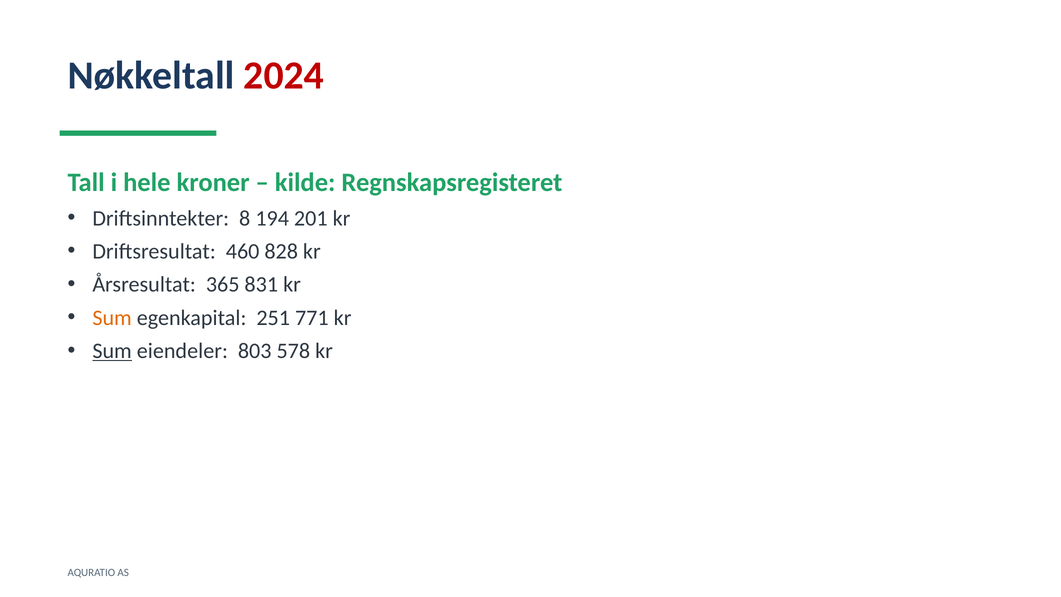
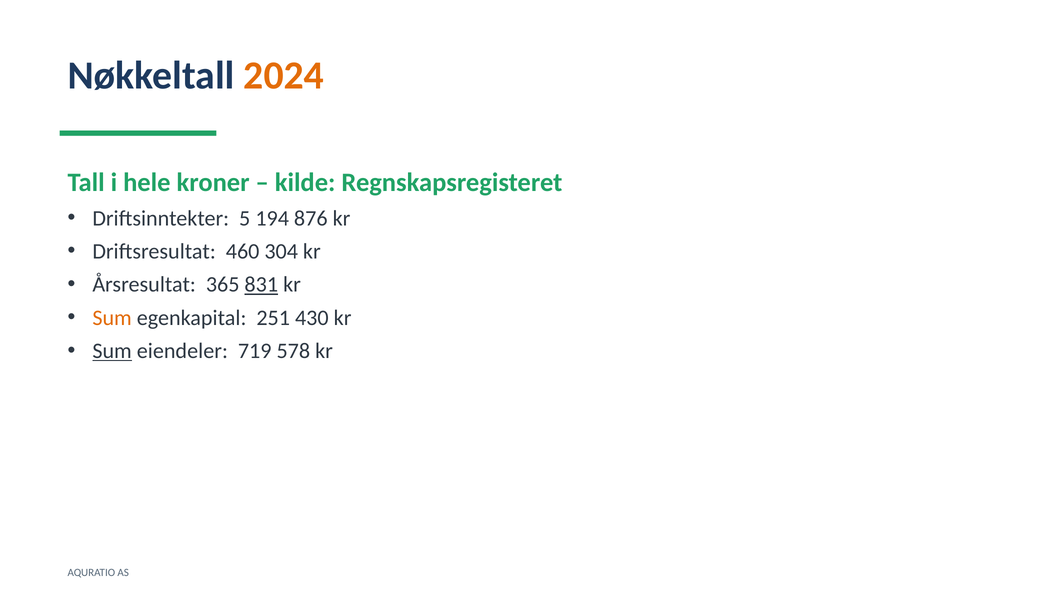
2024 colour: red -> orange
8: 8 -> 5
201: 201 -> 876
828: 828 -> 304
831 underline: none -> present
771: 771 -> 430
803: 803 -> 719
